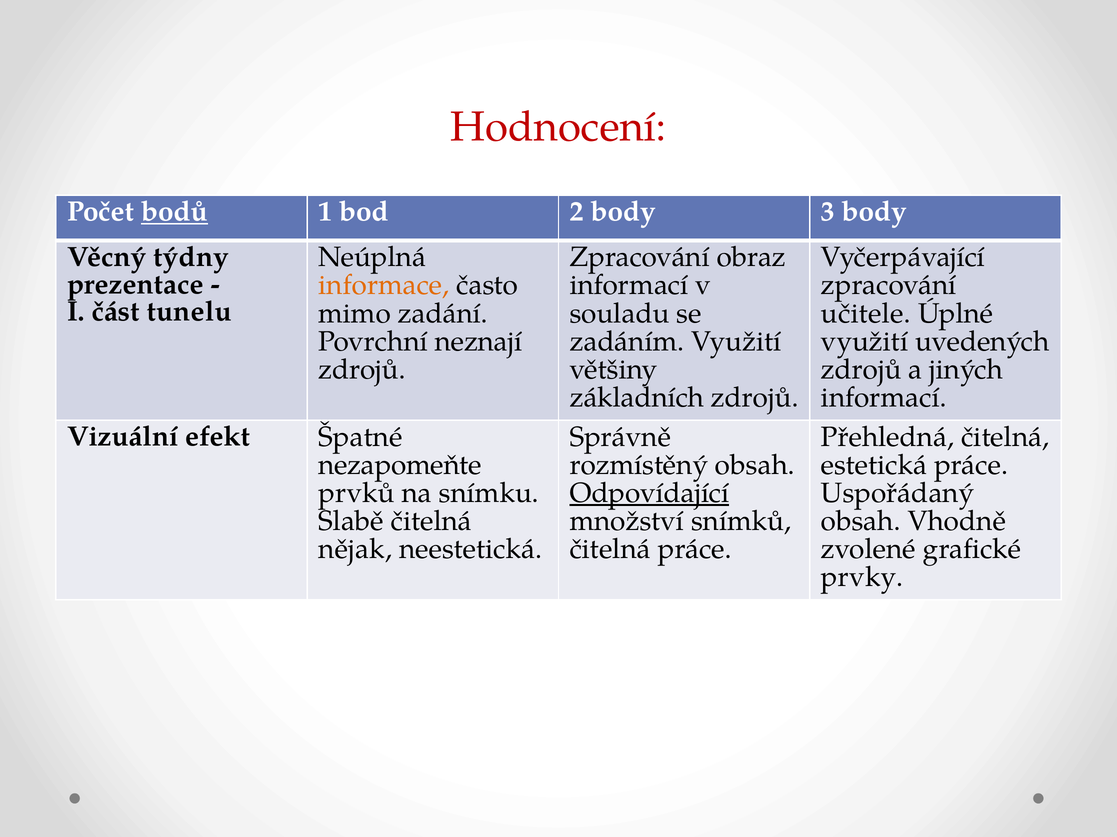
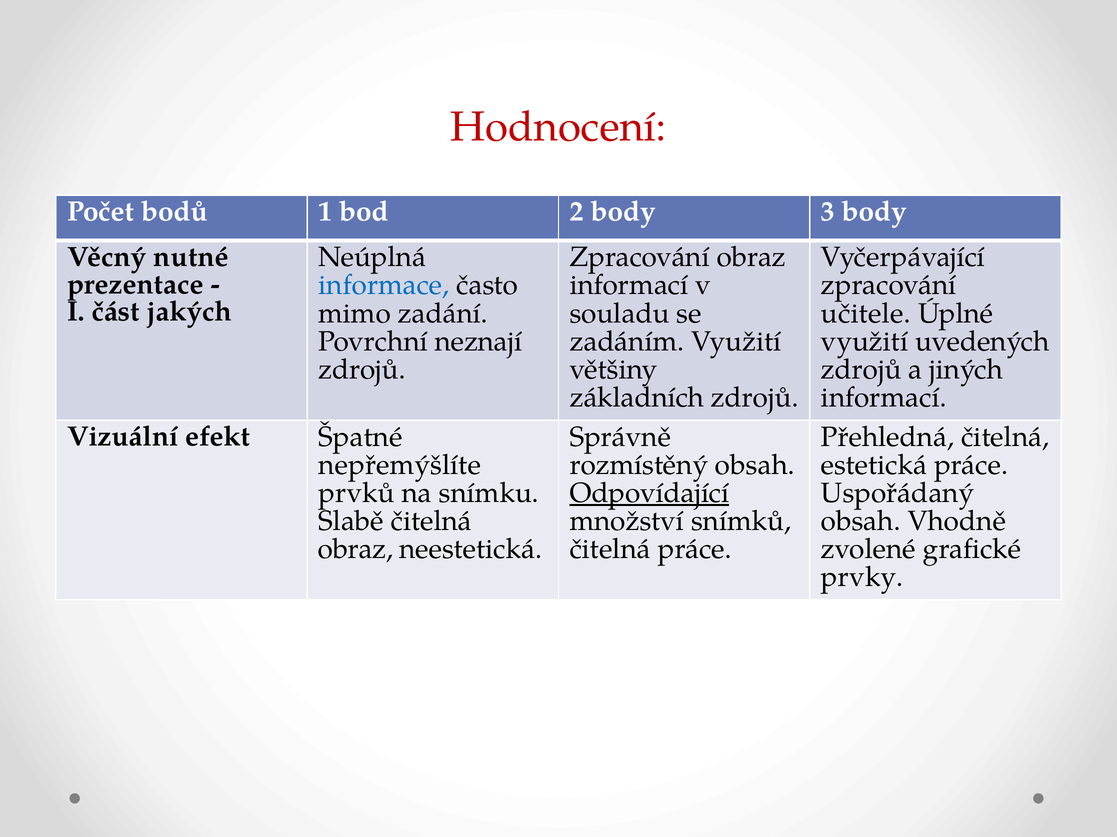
bodů underline: present -> none
týdny: týdny -> nutné
informace colour: orange -> blue
tunelu: tunelu -> jakých
nezapomeňte: nezapomeňte -> nepřemýšlíte
nějak at (355, 550): nějak -> obraz
